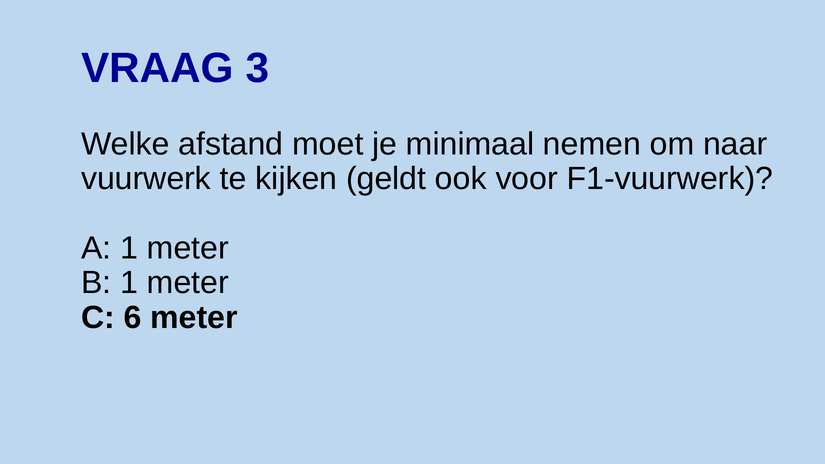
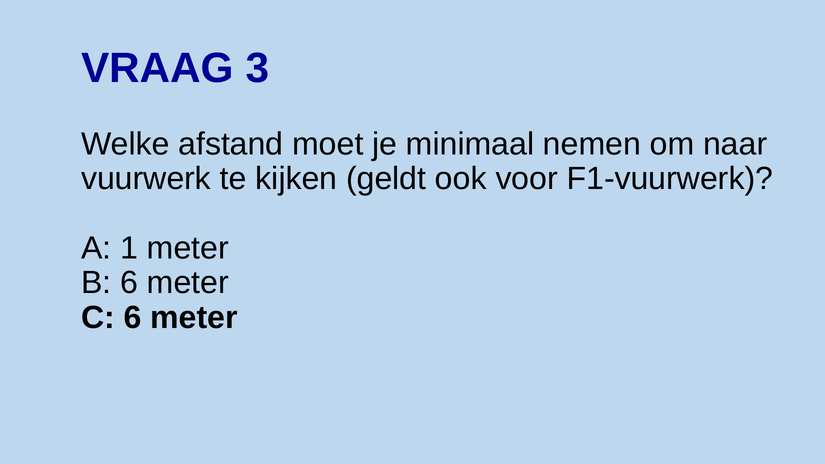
B 1: 1 -> 6
